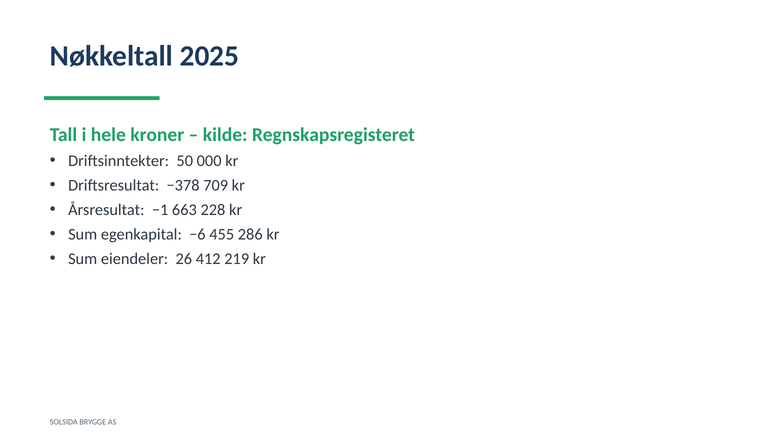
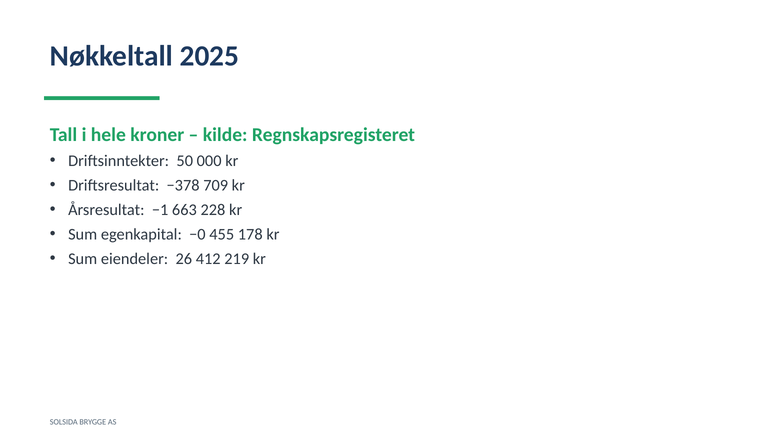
−6: −6 -> −0
286: 286 -> 178
